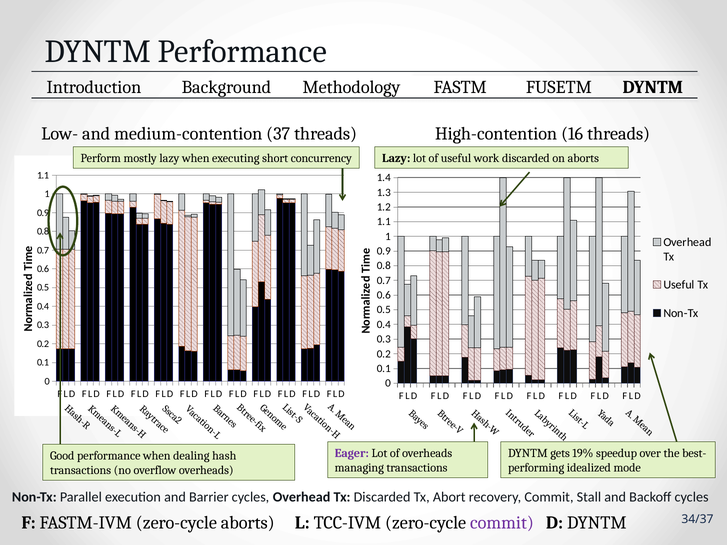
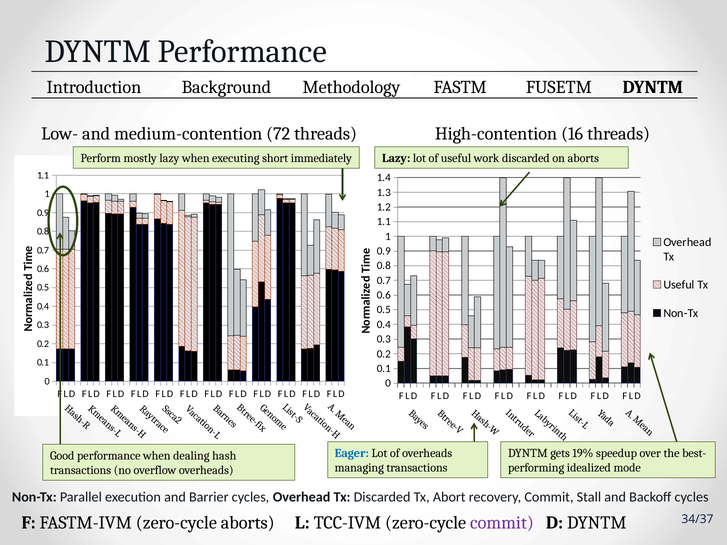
37: 37 -> 72
concurrency: concurrency -> immediately
Eager colour: purple -> blue
